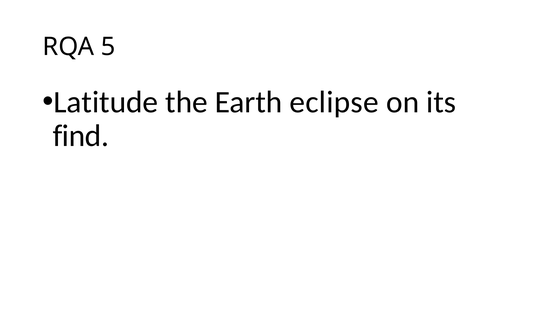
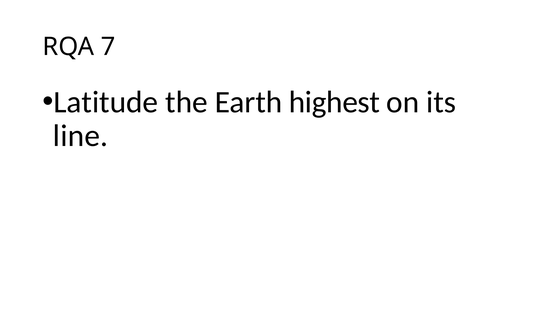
5: 5 -> 7
eclipse: eclipse -> highest
find: find -> line
